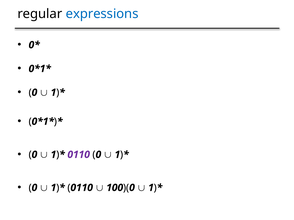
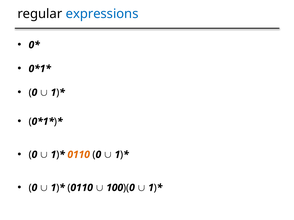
0110 at (79, 155) colour: purple -> orange
